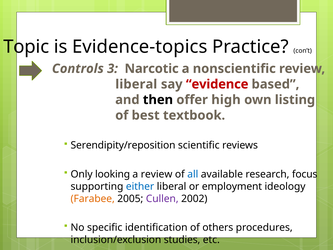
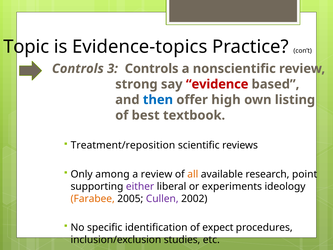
3 Narcotic: Narcotic -> Controls
liberal at (136, 84): liberal -> strong
then colour: black -> blue
Serendipity/reposition: Serendipity/reposition -> Treatment/reposition
looking: looking -> among
all colour: blue -> orange
focus: focus -> point
either colour: blue -> purple
employment: employment -> experiments
others: others -> expect
